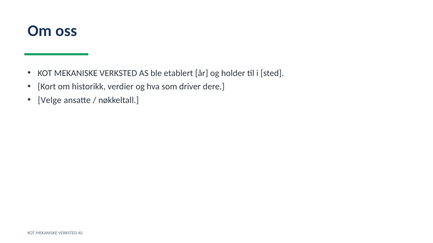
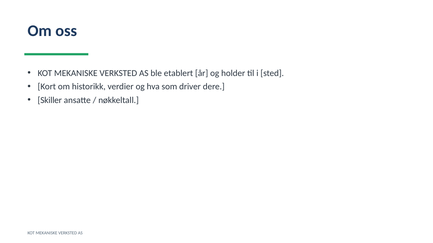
Velge: Velge -> Skiller
